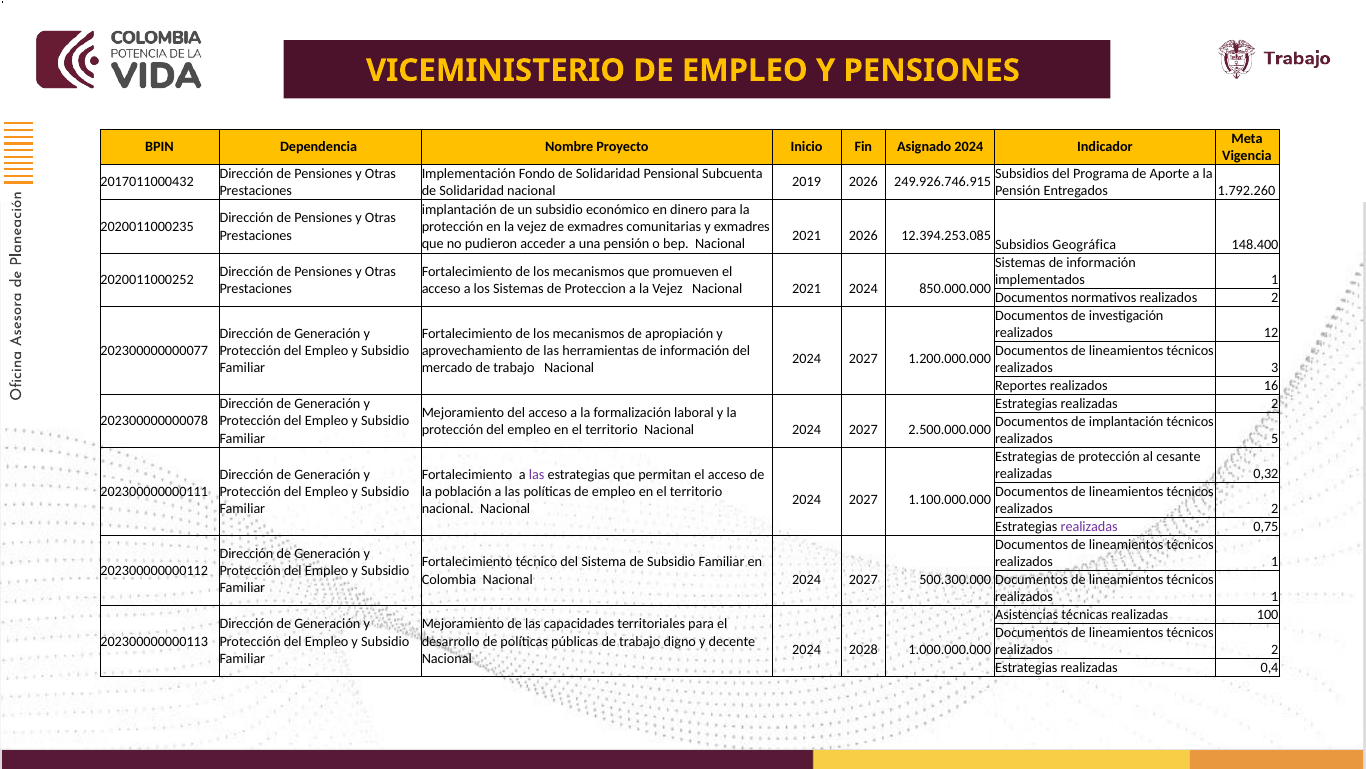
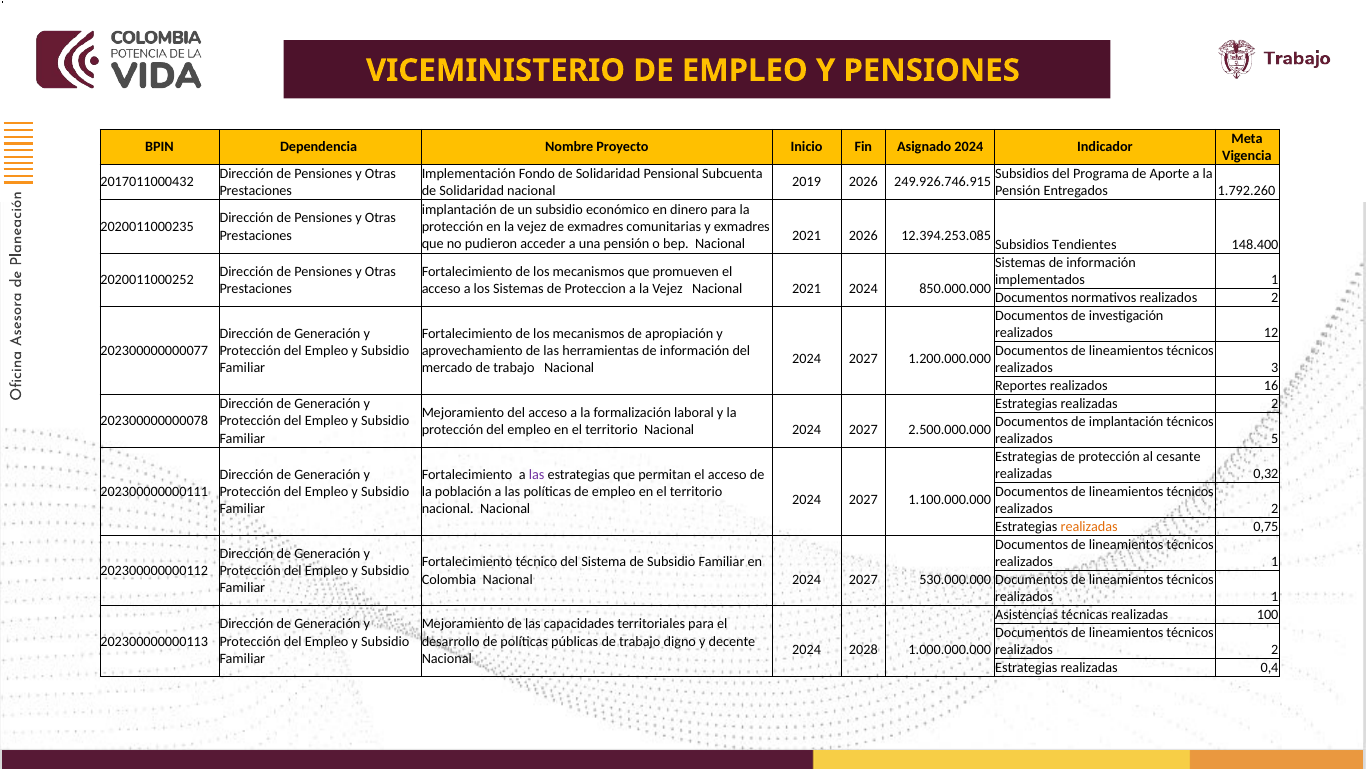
Geográfica: Geográfica -> Tendientes
realizadas at (1089, 526) colour: purple -> orange
500.300.000: 500.300.000 -> 530.000.000
